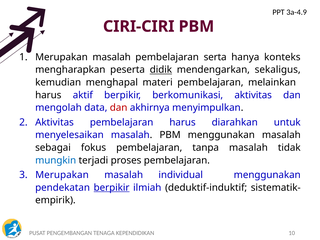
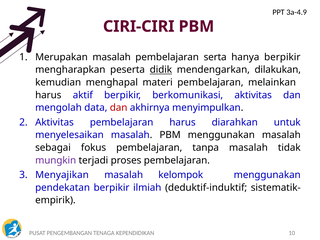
hanya konteks: konteks -> berpikir
sekaligus: sekaligus -> dilakukan
mungkin colour: blue -> purple
Merupakan at (62, 175): Merupakan -> Menyajikan
individual: individual -> kelompok
berpikir at (112, 188) underline: present -> none
